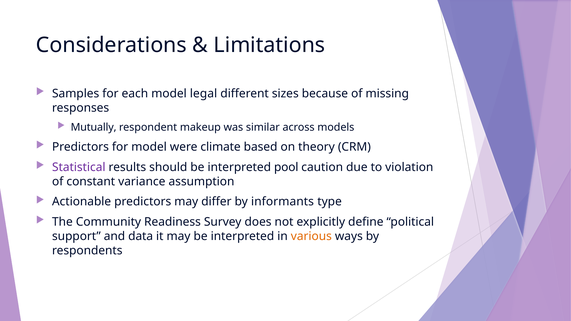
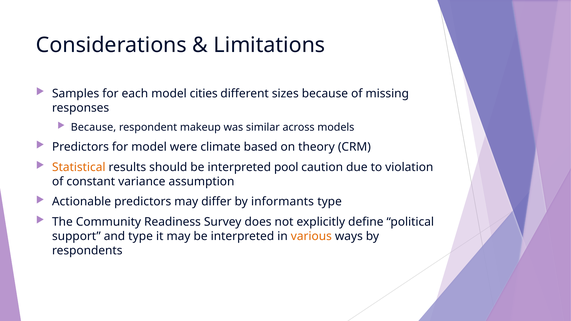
legal: legal -> cities
Mutually at (94, 127): Mutually -> Because
Statistical colour: purple -> orange
and data: data -> type
